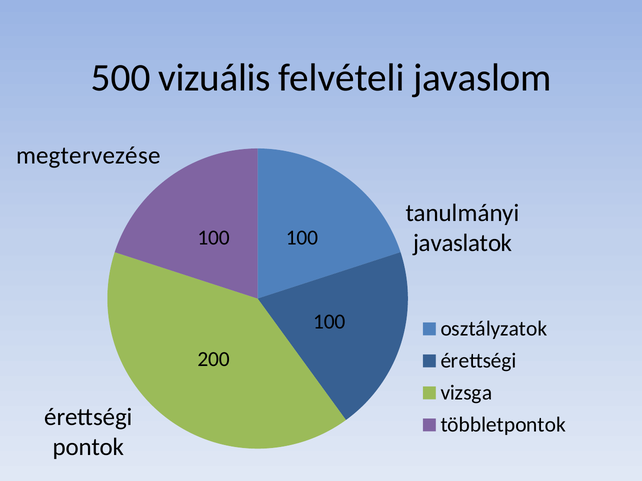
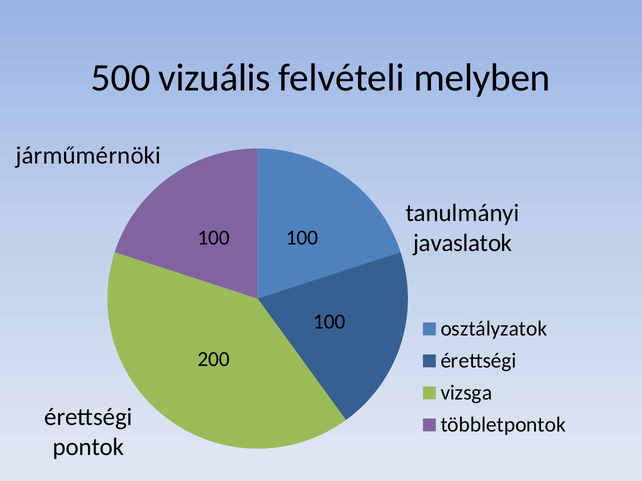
javaslom: javaslom -> melyben
megtervezése: megtervezése -> járműmérnöki
